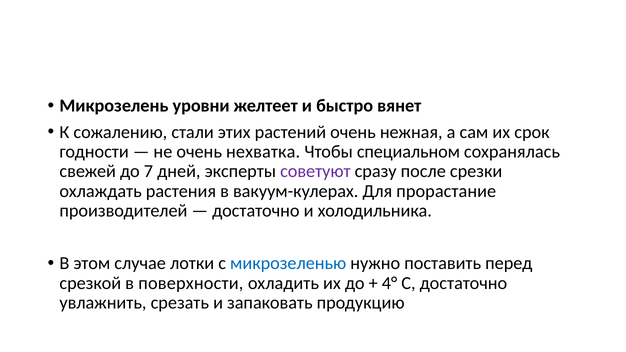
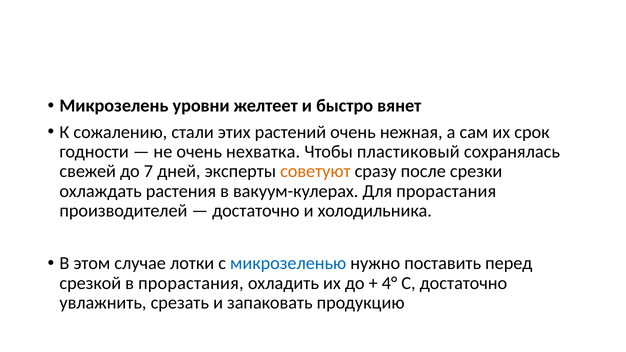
специальном: специальном -> пластиковый
советуют colour: purple -> orange
Для прорастание: прорастание -> прорастания
в поверхности: поверхности -> прорастания
